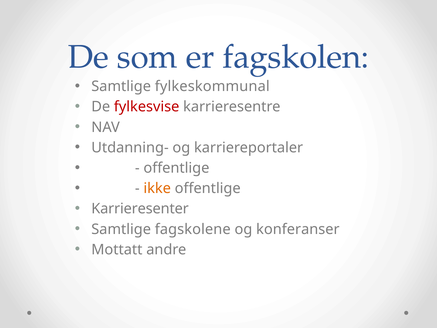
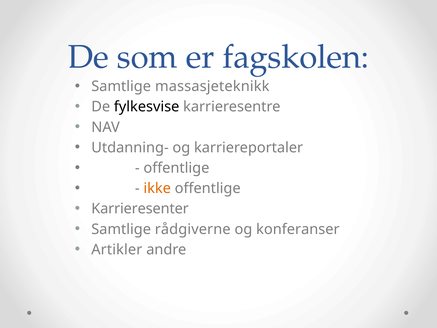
fylkeskommunal: fylkeskommunal -> massasjeteknikk
fylkesvise colour: red -> black
fagskolene: fagskolene -> rådgiverne
Mottatt: Mottatt -> Artikler
